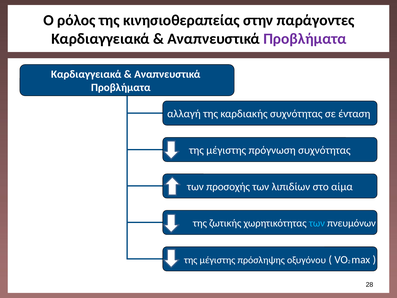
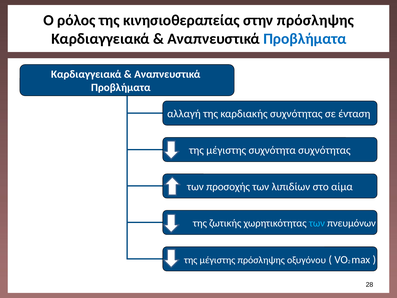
στην παράγοντες: παράγοντες -> πρόσληψης
Προβλήματα at (305, 39) colour: purple -> blue
πρόγνωση: πρόγνωση -> συχνότητα
